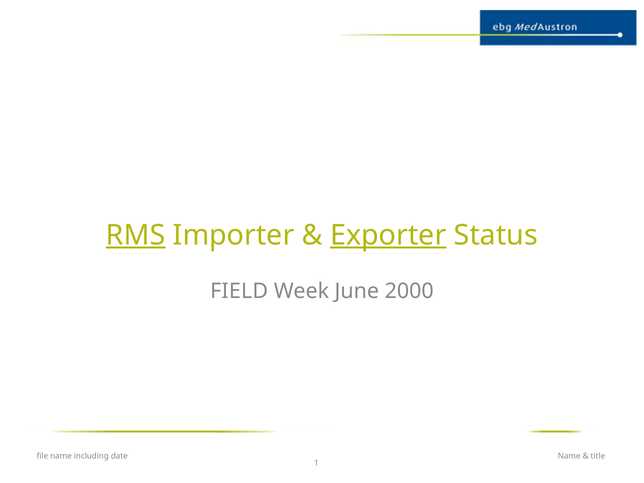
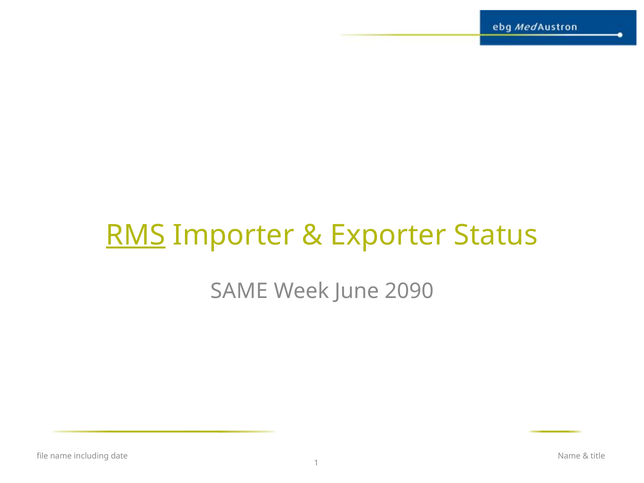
Exporter underline: present -> none
FIELD: FIELD -> SAME
2000: 2000 -> 2090
